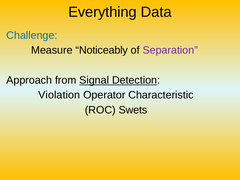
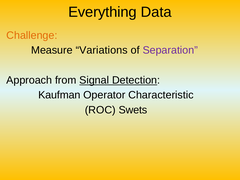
Challenge colour: blue -> orange
Noticeably: Noticeably -> Variations
Violation: Violation -> Kaufman
